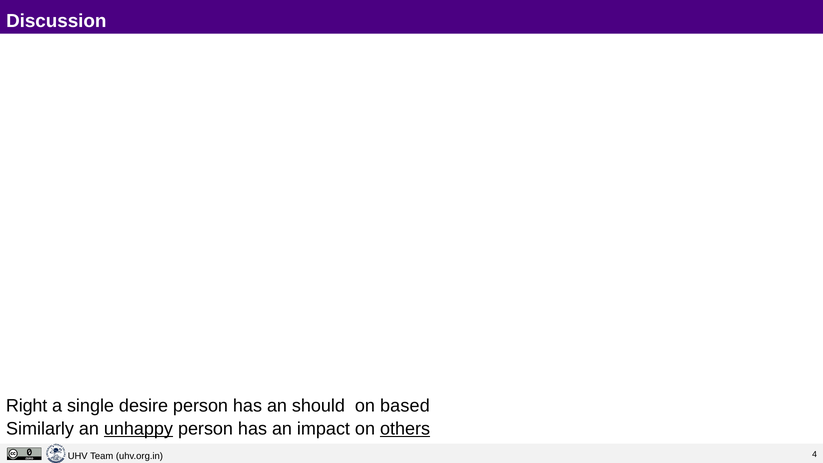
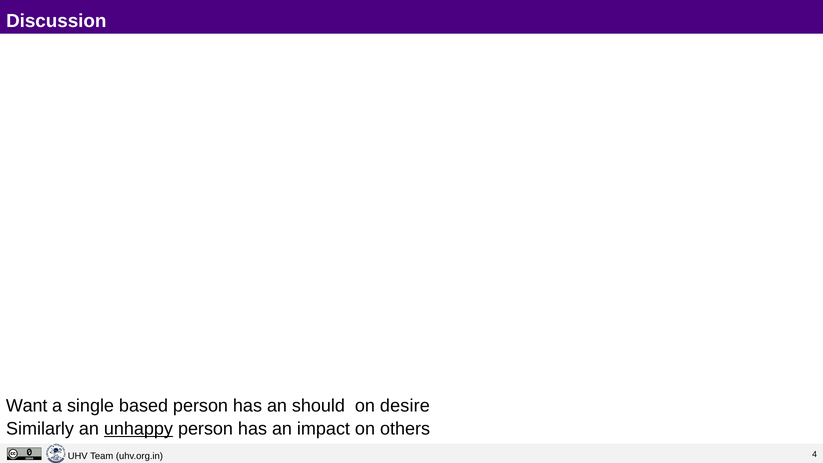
Right: Right -> Want
desire: desire -> based
based: based -> desire
others underline: present -> none
